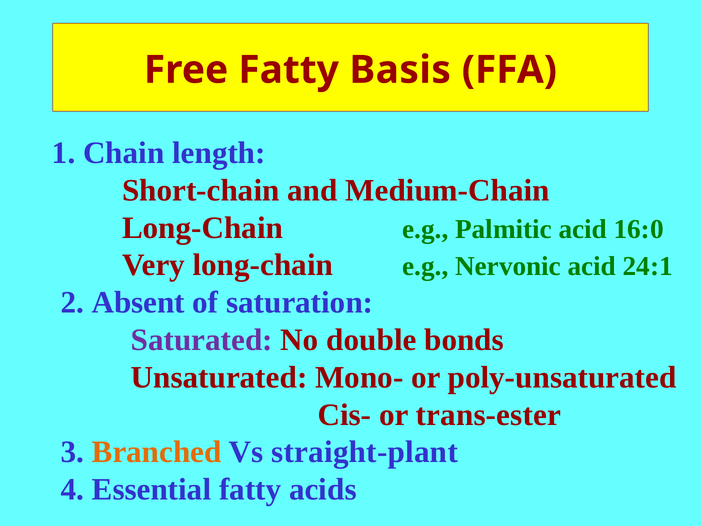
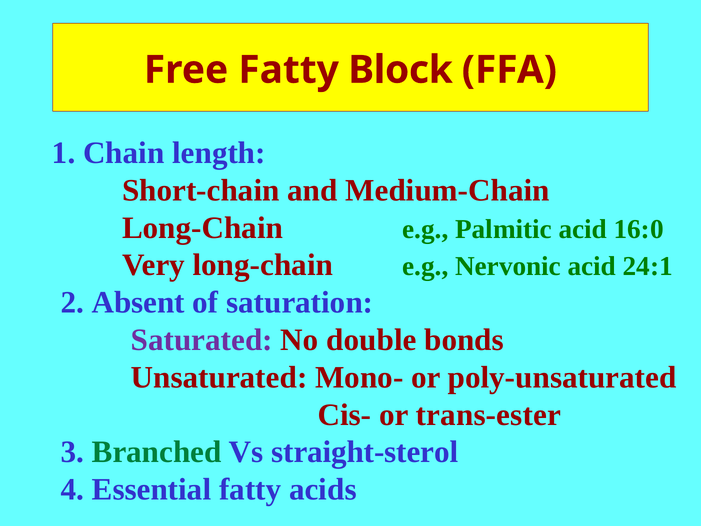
Basis: Basis -> Block
Branched colour: orange -> green
straight-plant: straight-plant -> straight-sterol
